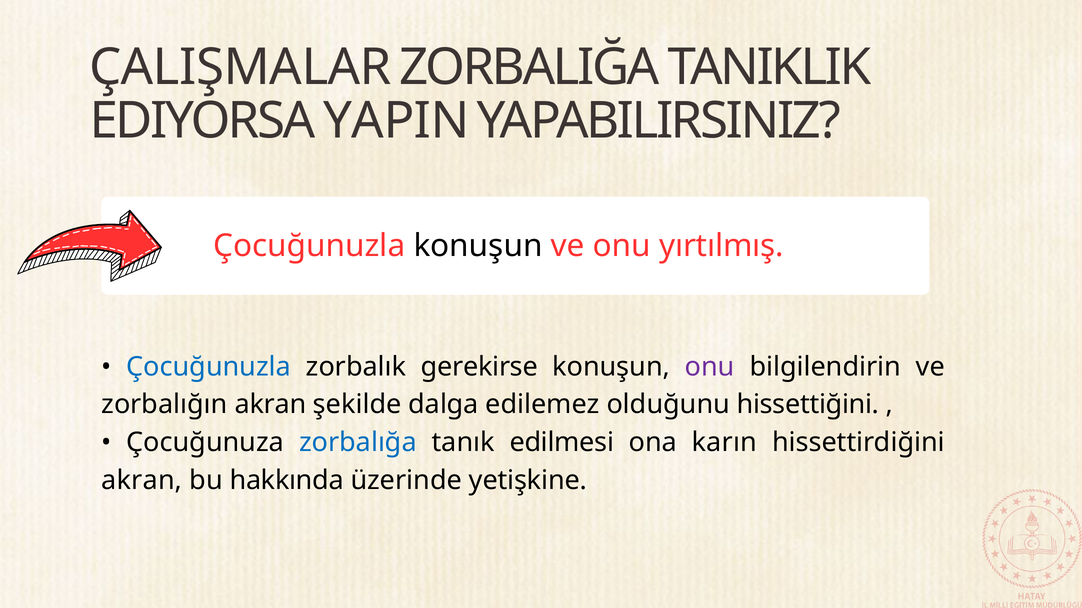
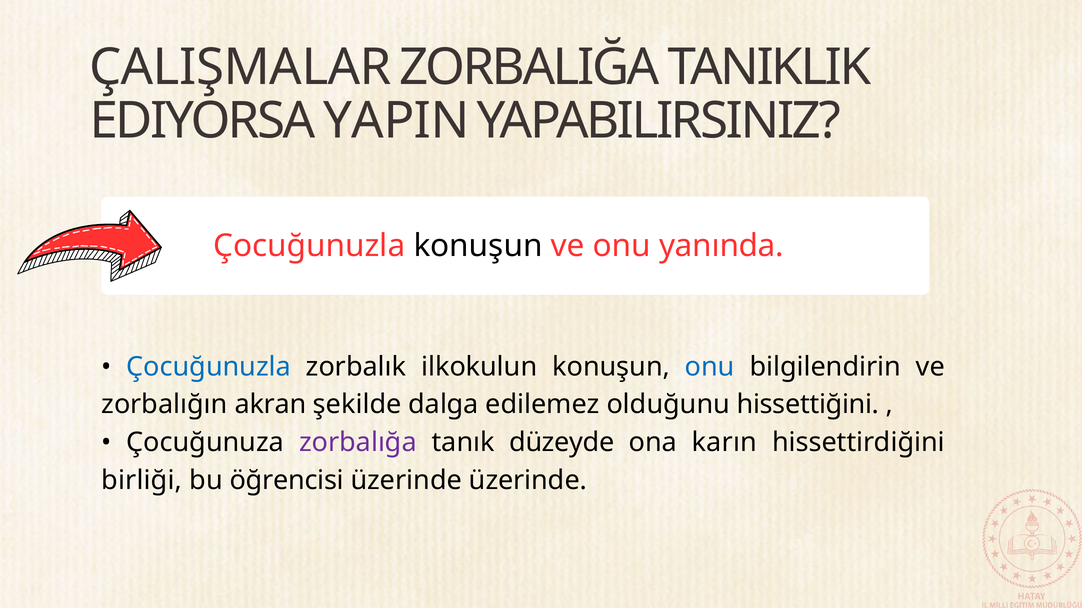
yırtılmış: yırtılmış -> yanında
gerekirse: gerekirse -> ilkokulun
onu at (710, 367) colour: purple -> blue
zorbalığa colour: blue -> purple
edilmesi: edilmesi -> düzeyde
akran at (142, 481): akran -> birliği
hakkında: hakkında -> öğrencisi
üzerinde yetişkine: yetişkine -> üzerinde
